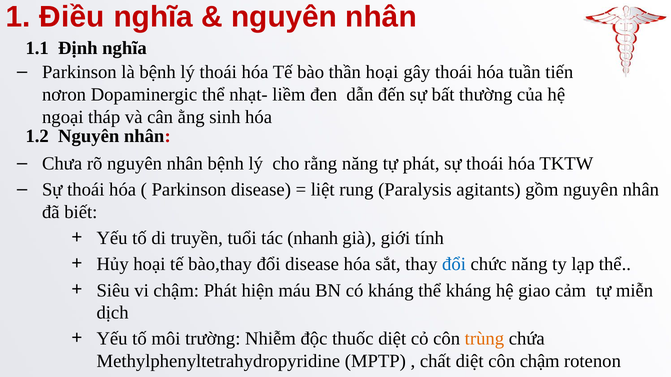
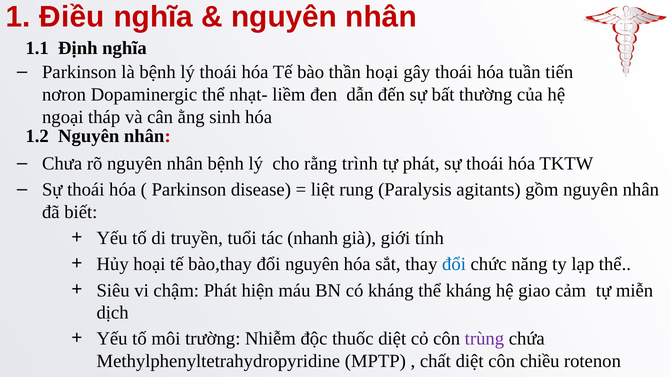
rằng năng: năng -> trình
đổi disease: disease -> nguyên
trùng colour: orange -> purple
côn chậm: chậm -> chiều
